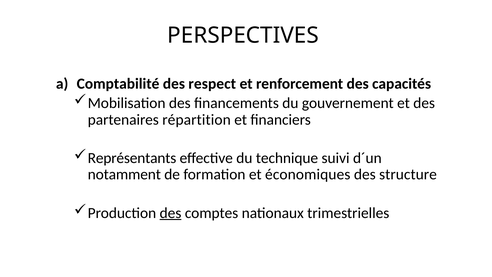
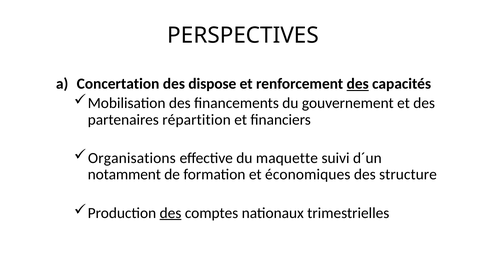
Comptabilité: Comptabilité -> Concertation
respect: respect -> dispose
des at (358, 84) underline: none -> present
Représentants: Représentants -> Organisations
technique: technique -> maquette
